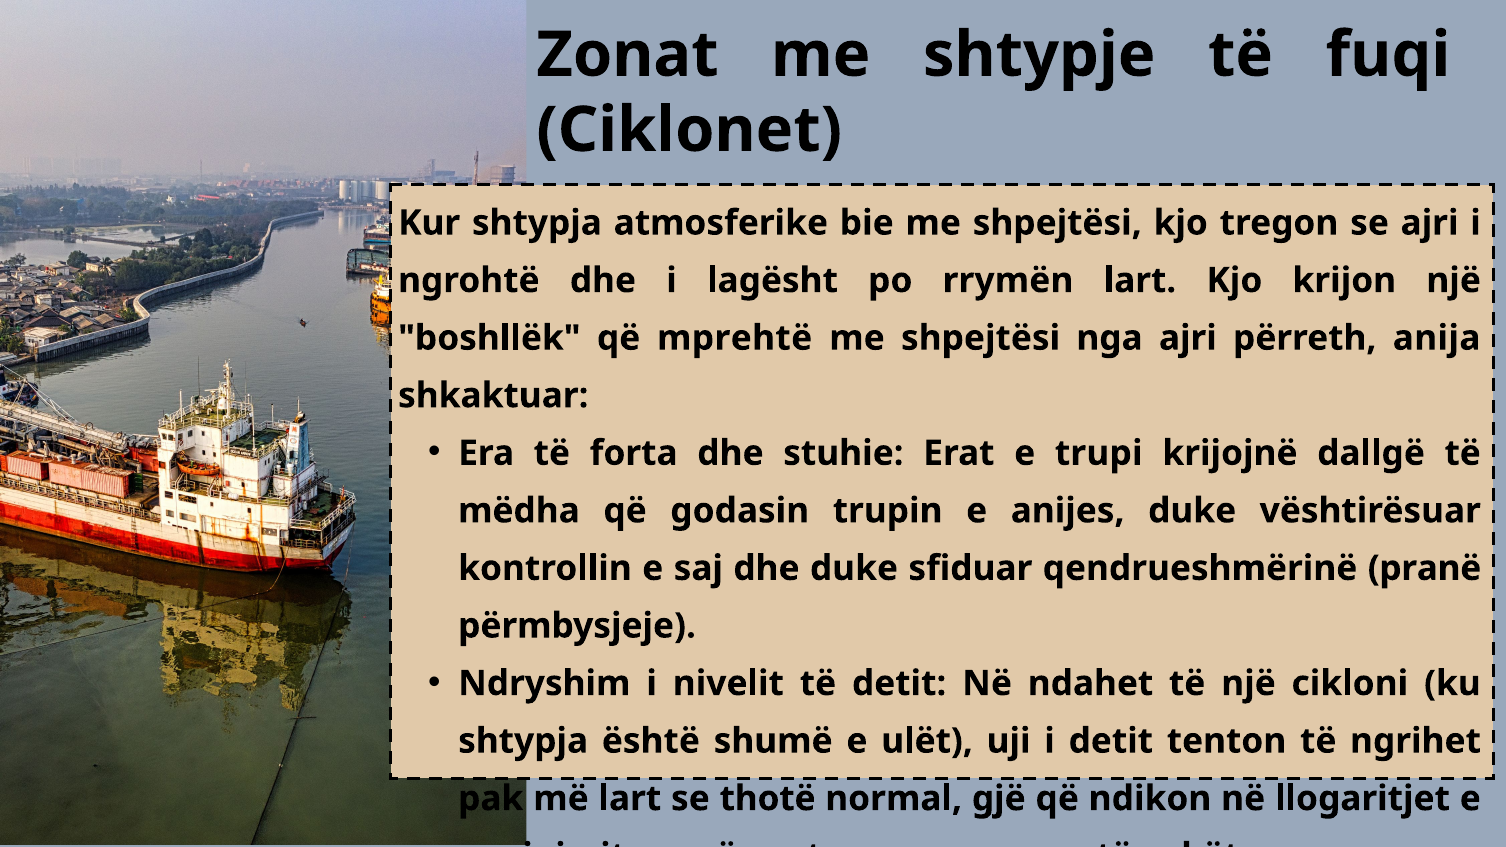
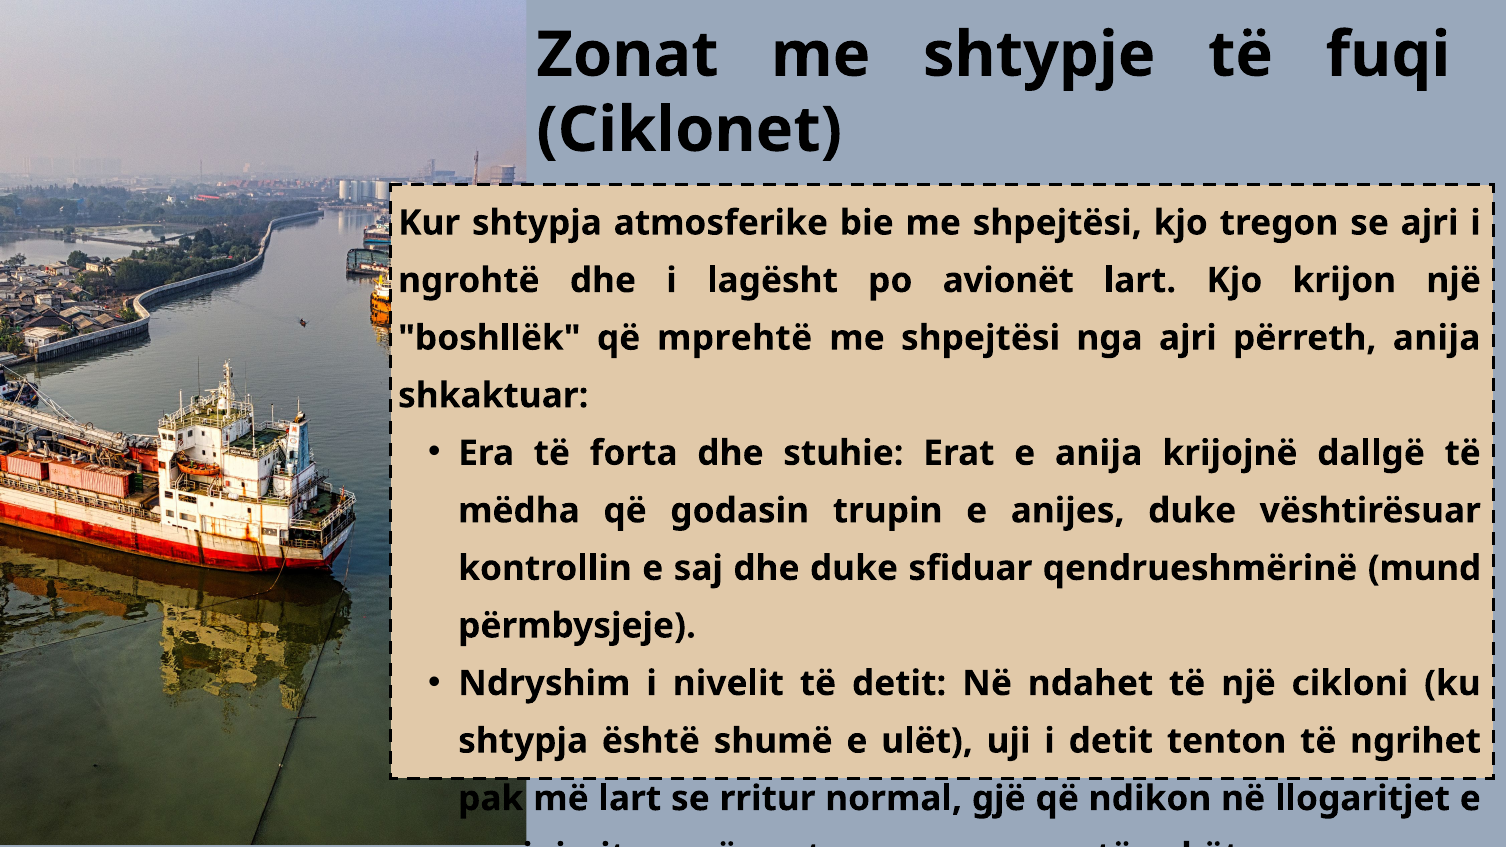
rrymën: rrymën -> avionët
e trupi: trupi -> anija
qendrueshmërinë pranë: pranë -> mund
thotë: thotë -> rritur
